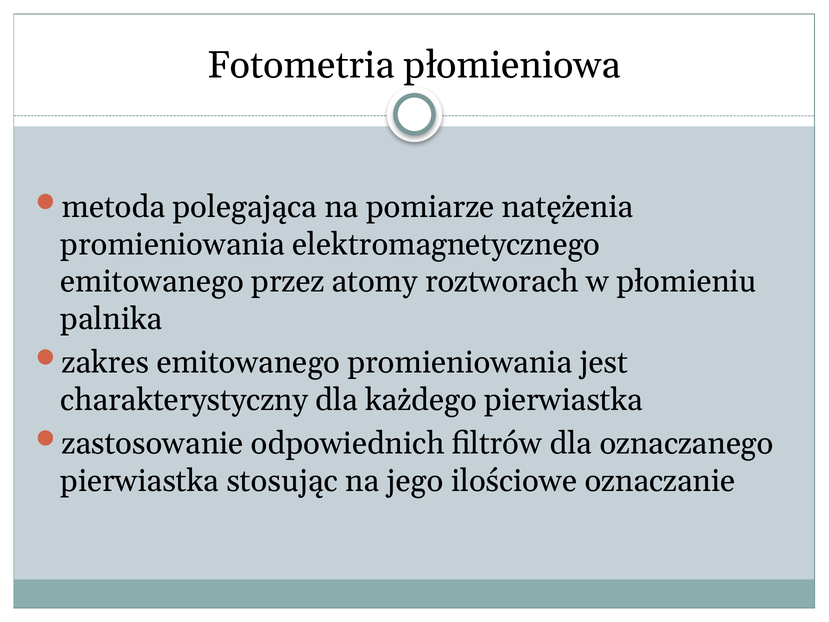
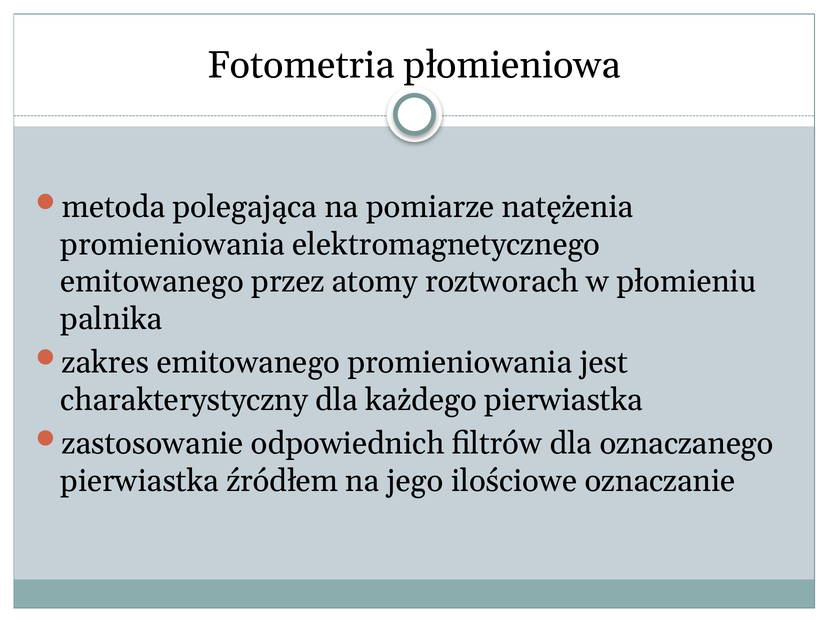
stosując: stosując -> źródłem
